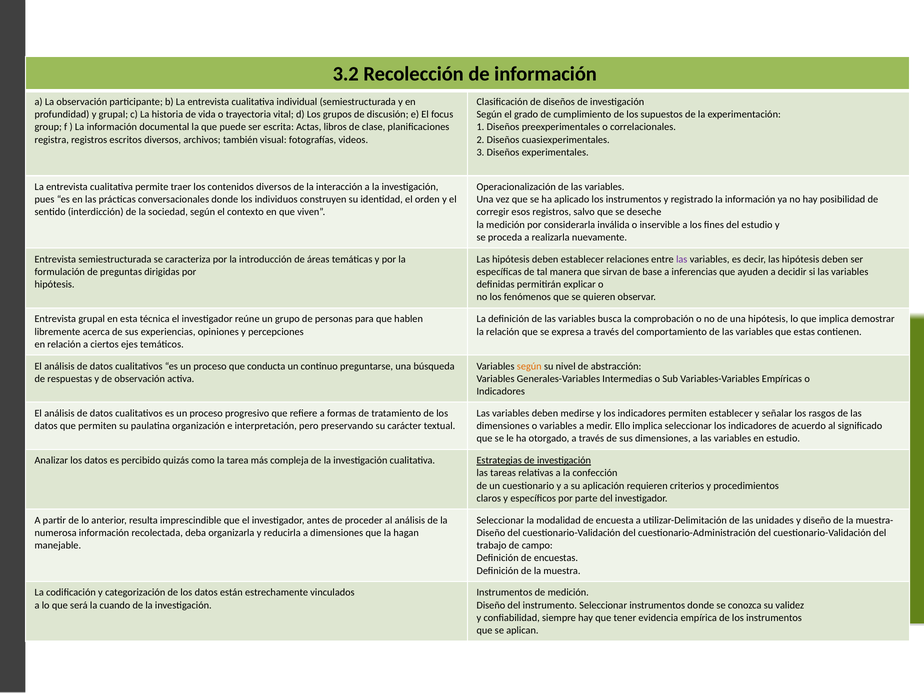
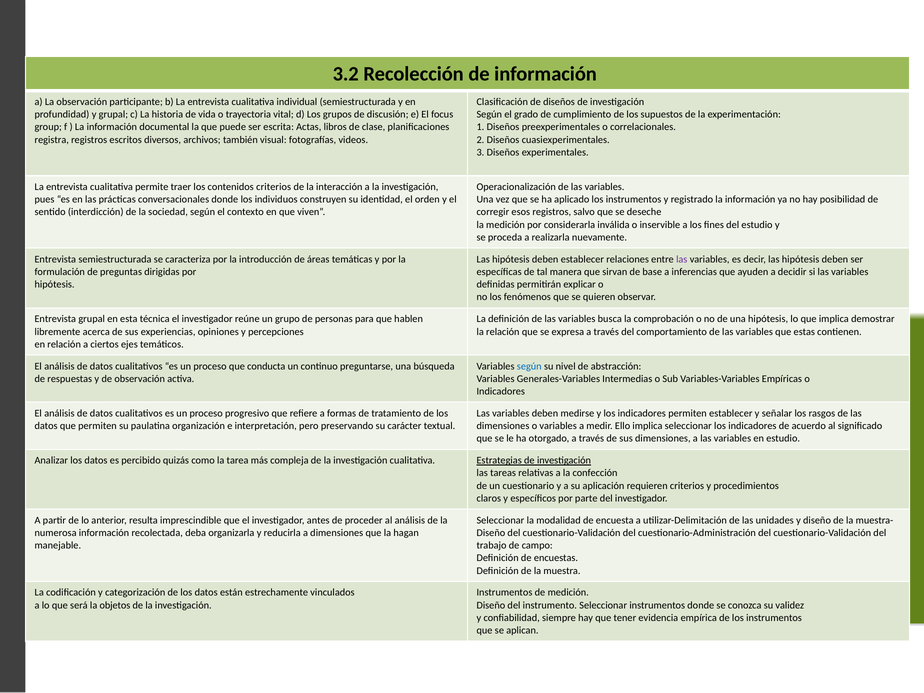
contenidos diversos: diversos -> criterios
según at (529, 366) colour: orange -> blue
cuando: cuando -> objetos
